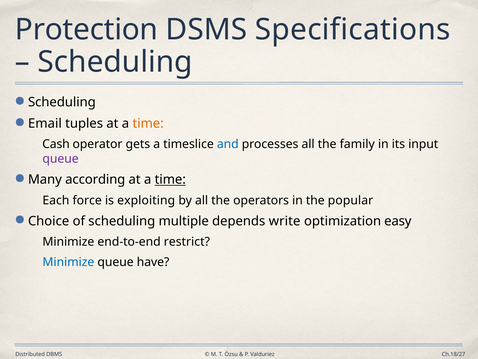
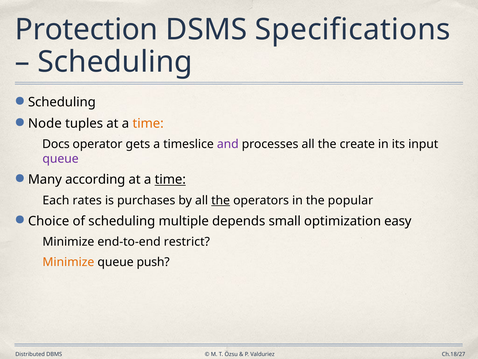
Email: Email -> Node
Cash: Cash -> Docs
and colour: blue -> purple
family: family -> create
force: force -> rates
exploiting: exploiting -> purchases
the at (221, 200) underline: none -> present
write: write -> small
Minimize at (68, 262) colour: blue -> orange
have: have -> push
